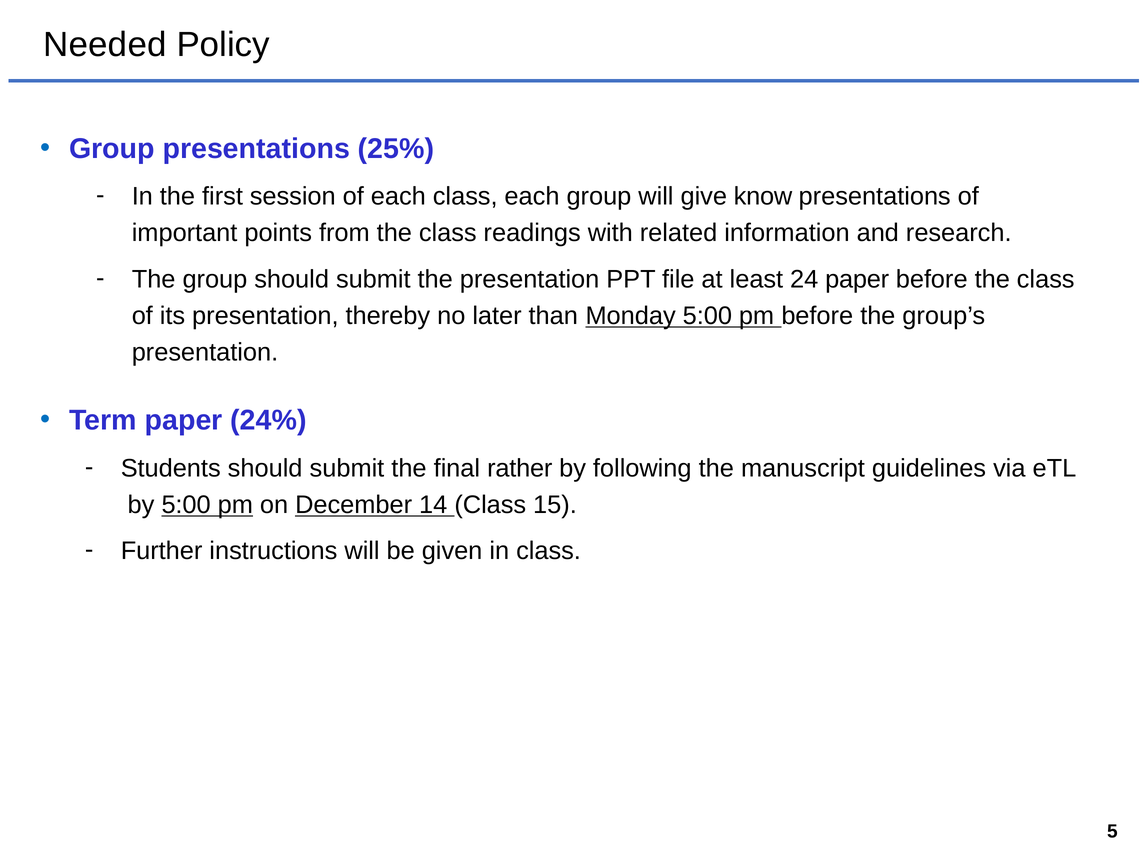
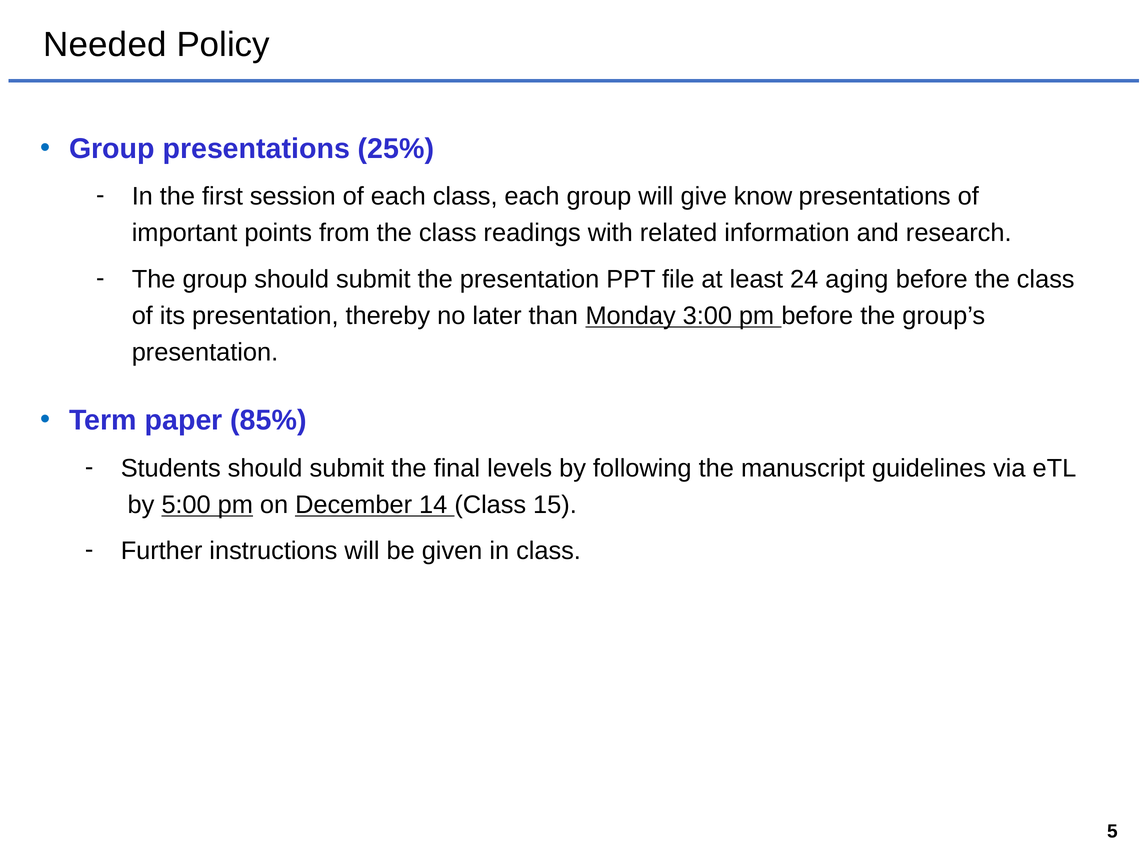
24 paper: paper -> aging
Monday 5:00: 5:00 -> 3:00
24%: 24% -> 85%
rather: rather -> levels
